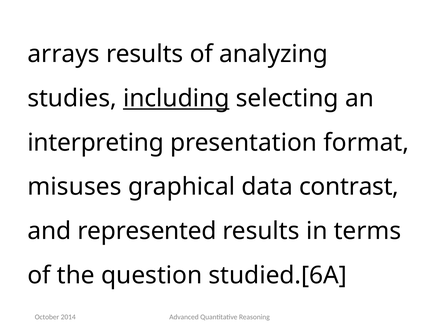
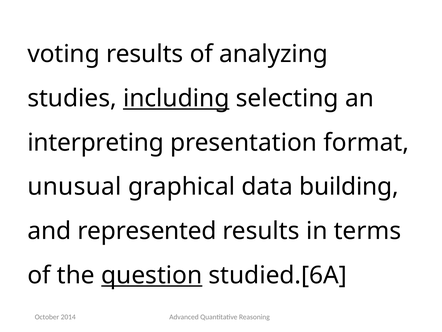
arrays: arrays -> voting
misuses: misuses -> unusual
contrast: contrast -> building
question underline: none -> present
